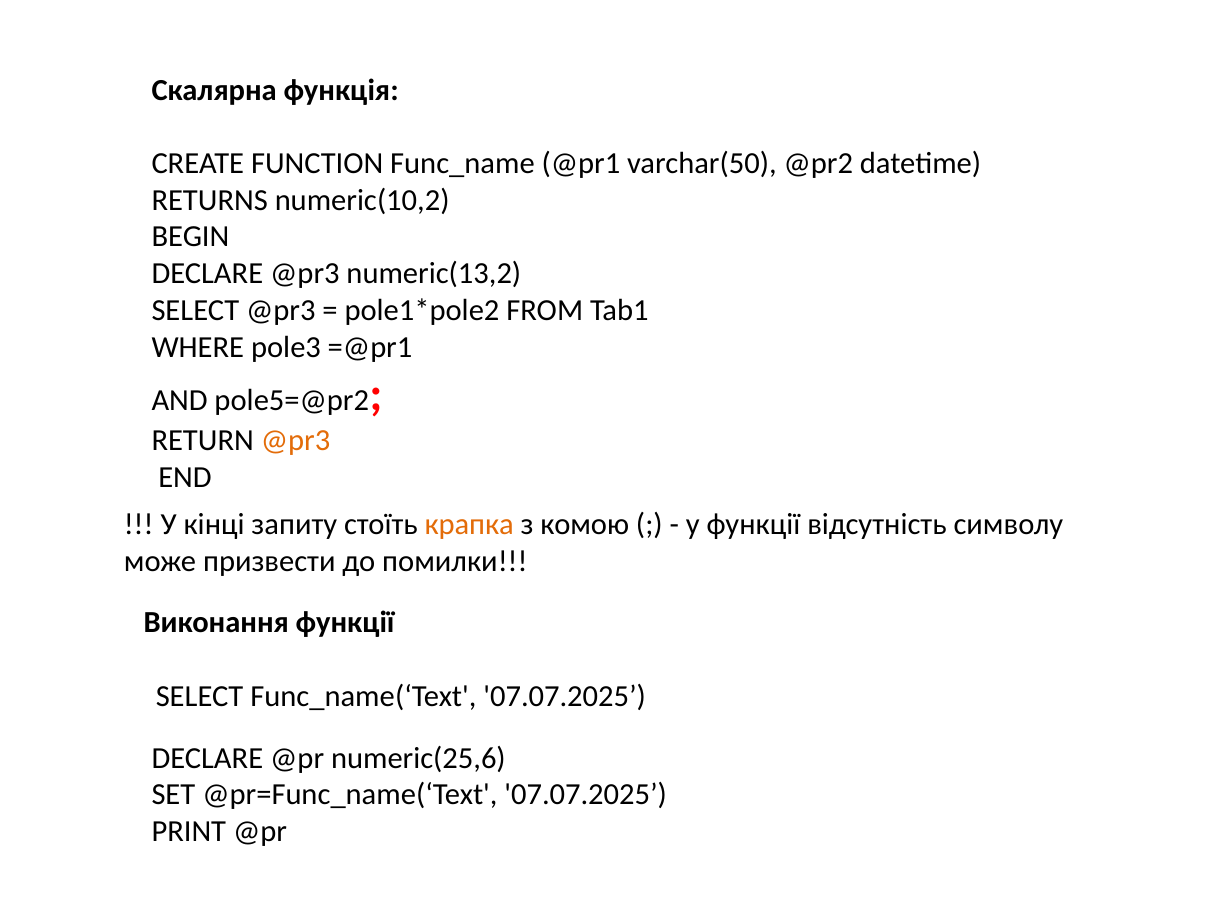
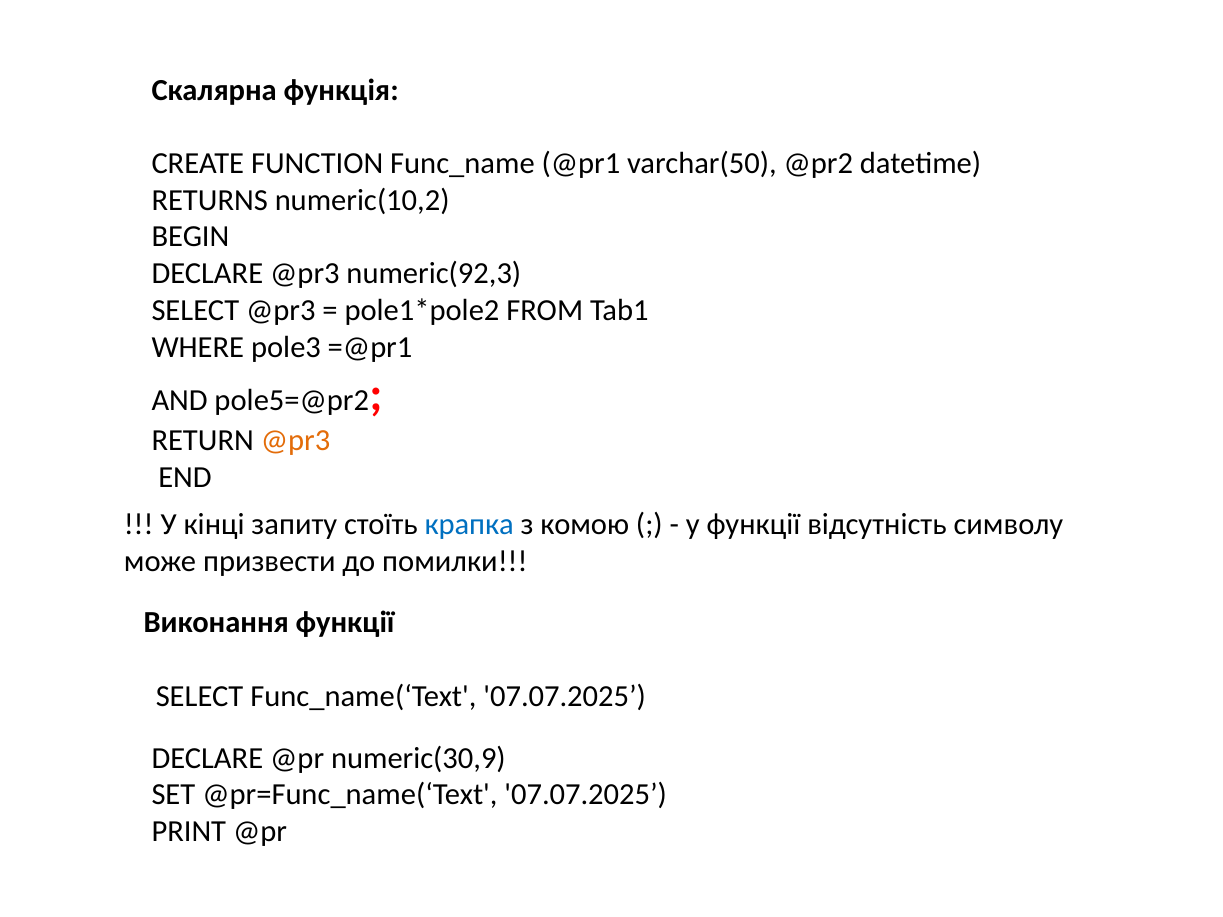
numeric(13,2: numeric(13,2 -> numeric(92,3
крапка colour: orange -> blue
numeric(25,6: numeric(25,6 -> numeric(30,9
